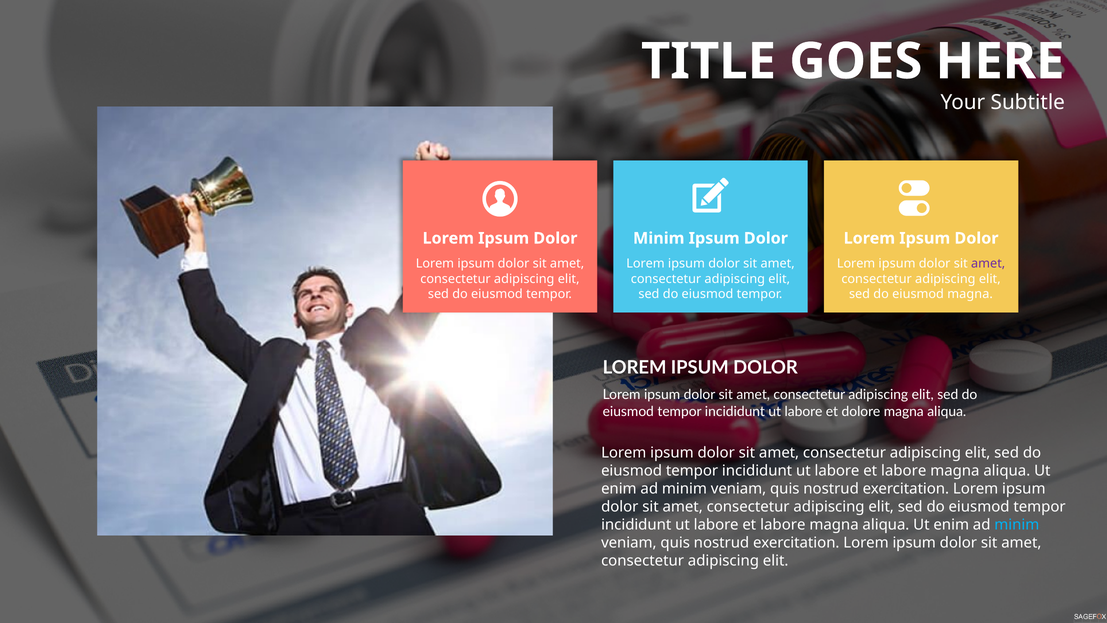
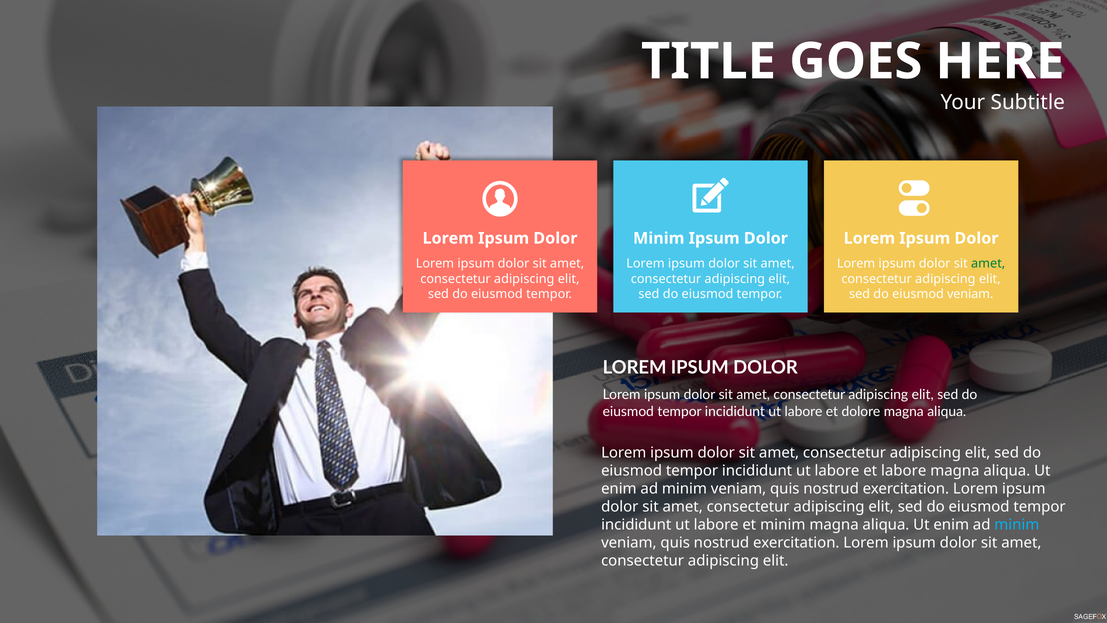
amet at (988, 264) colour: purple -> green
eiusmod magna: magna -> veniam
labore at (783, 525): labore -> minim
